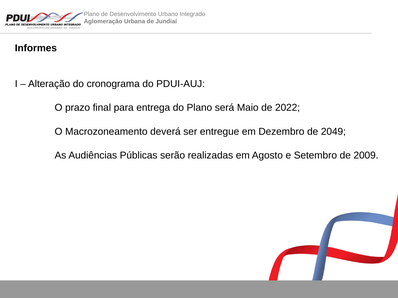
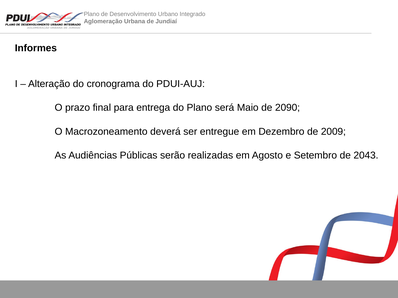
2022: 2022 -> 2090
2049: 2049 -> 2009
2009: 2009 -> 2043
